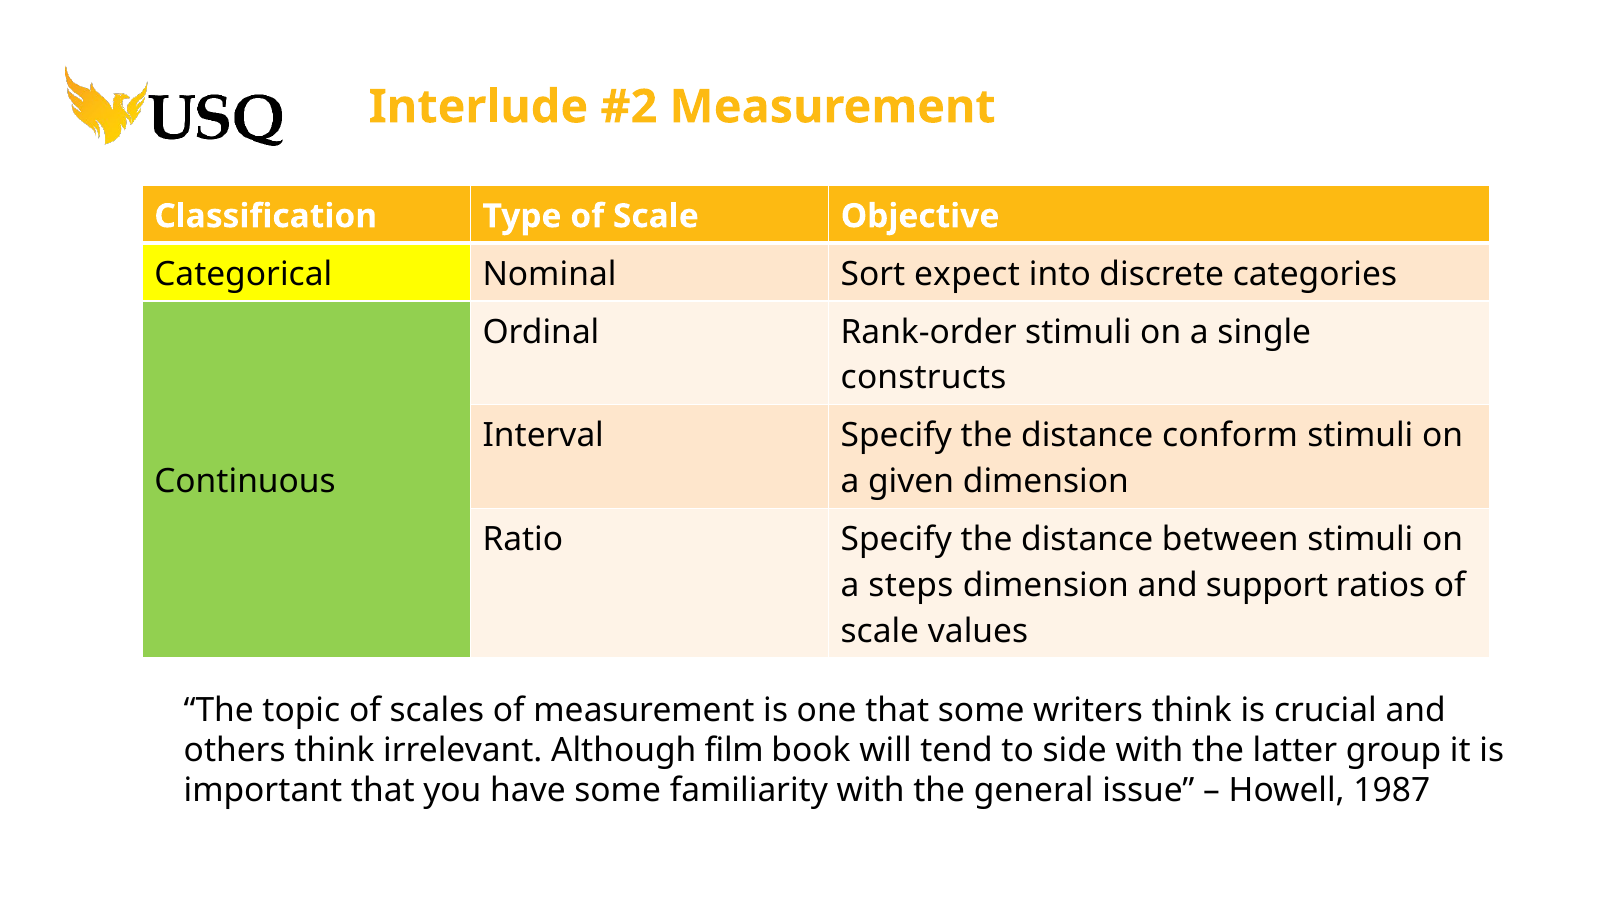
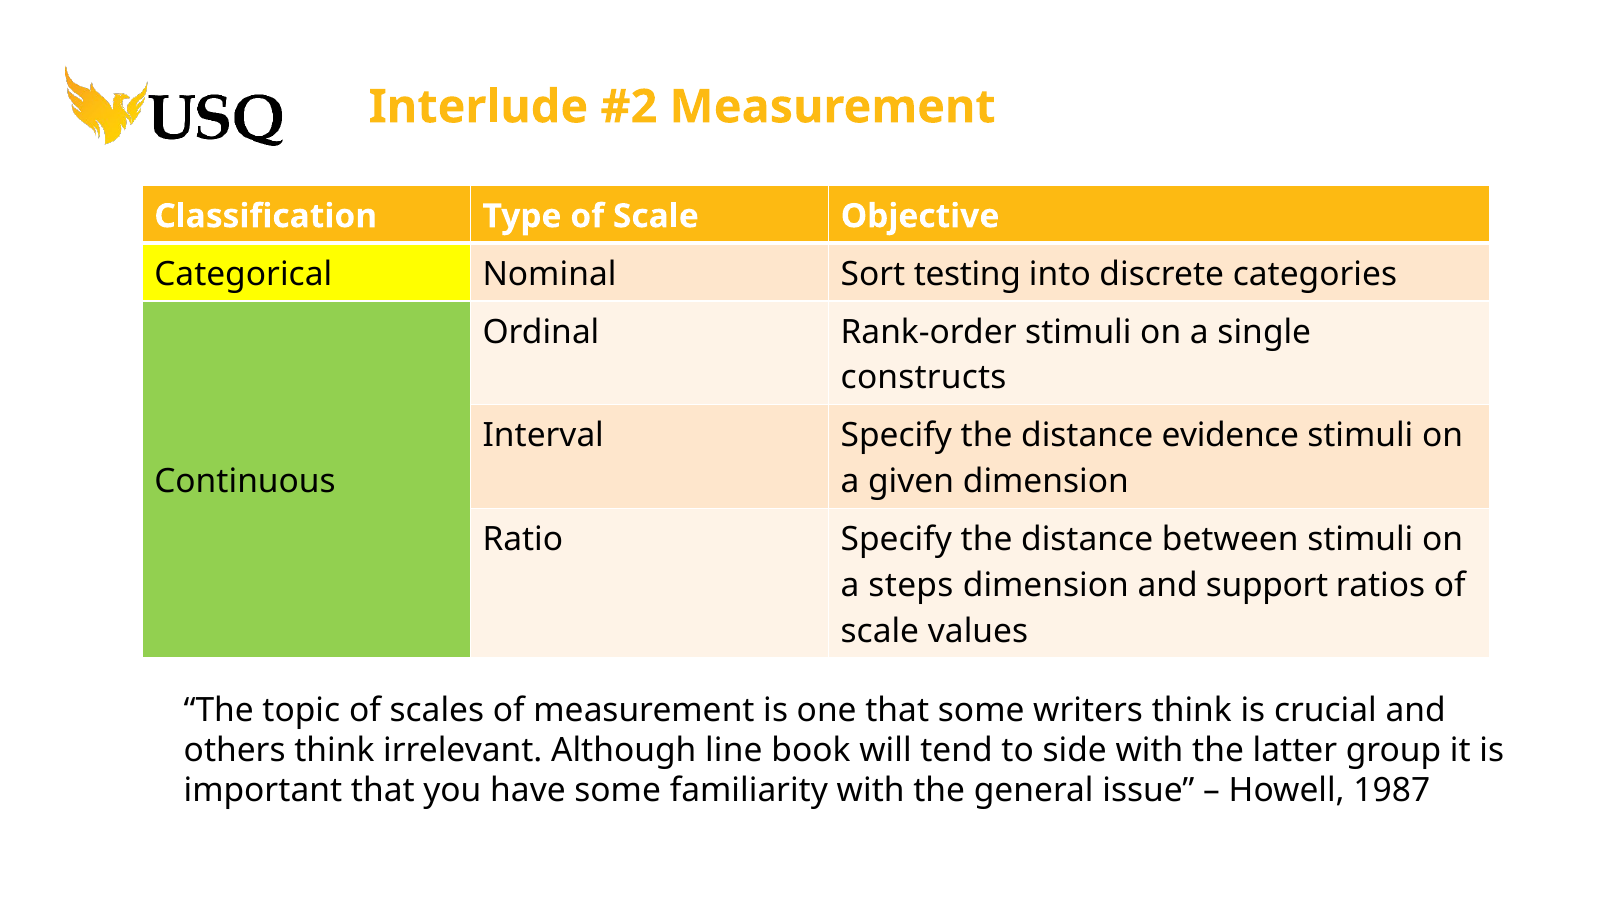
expect: expect -> testing
conform: conform -> evidence
film: film -> line
